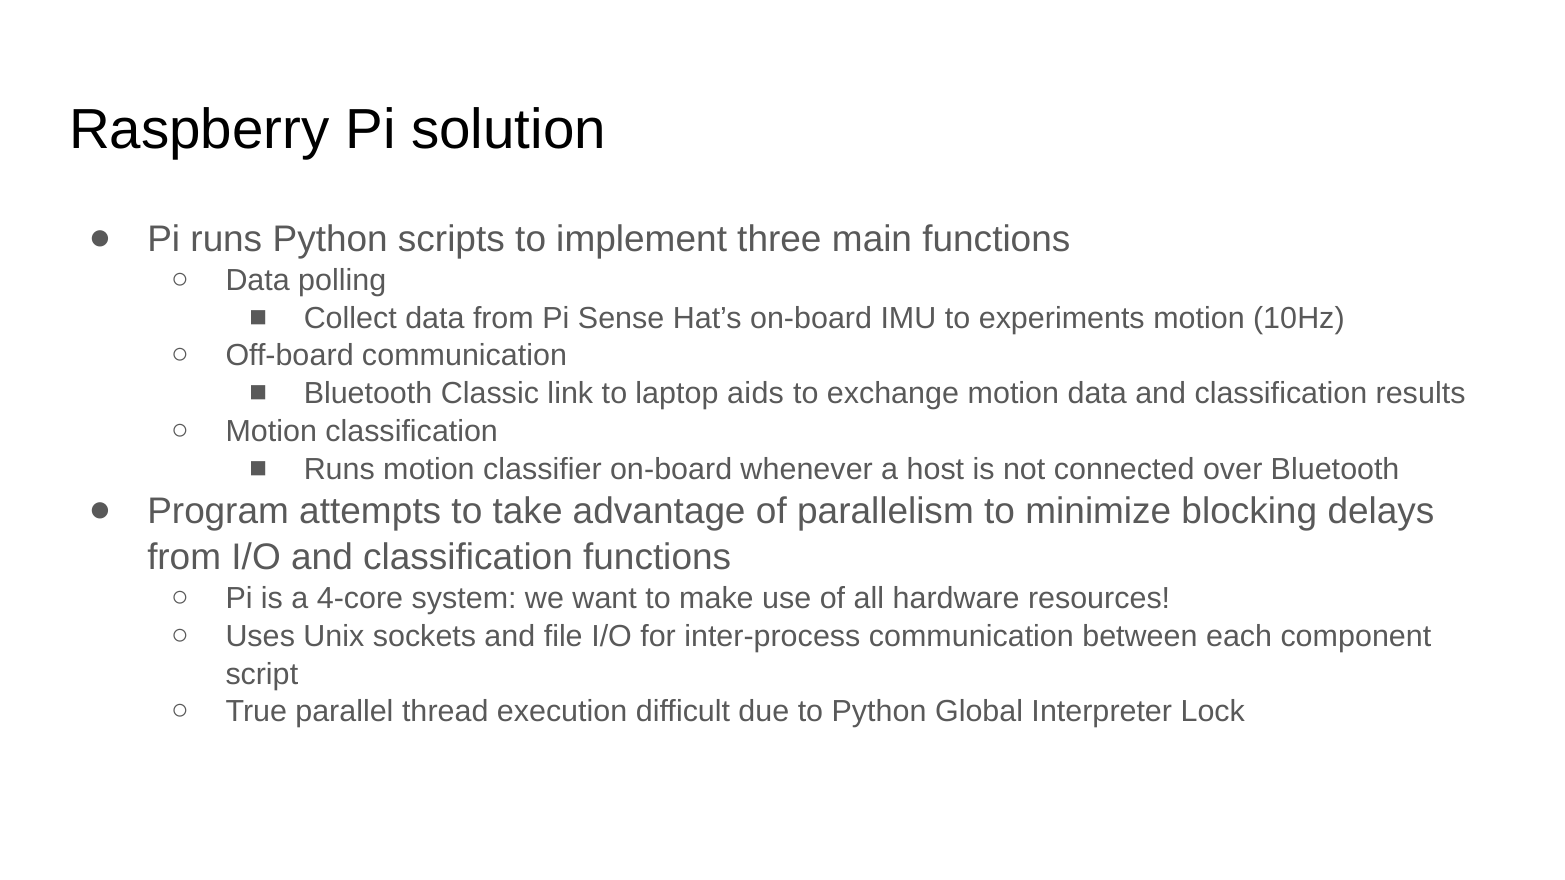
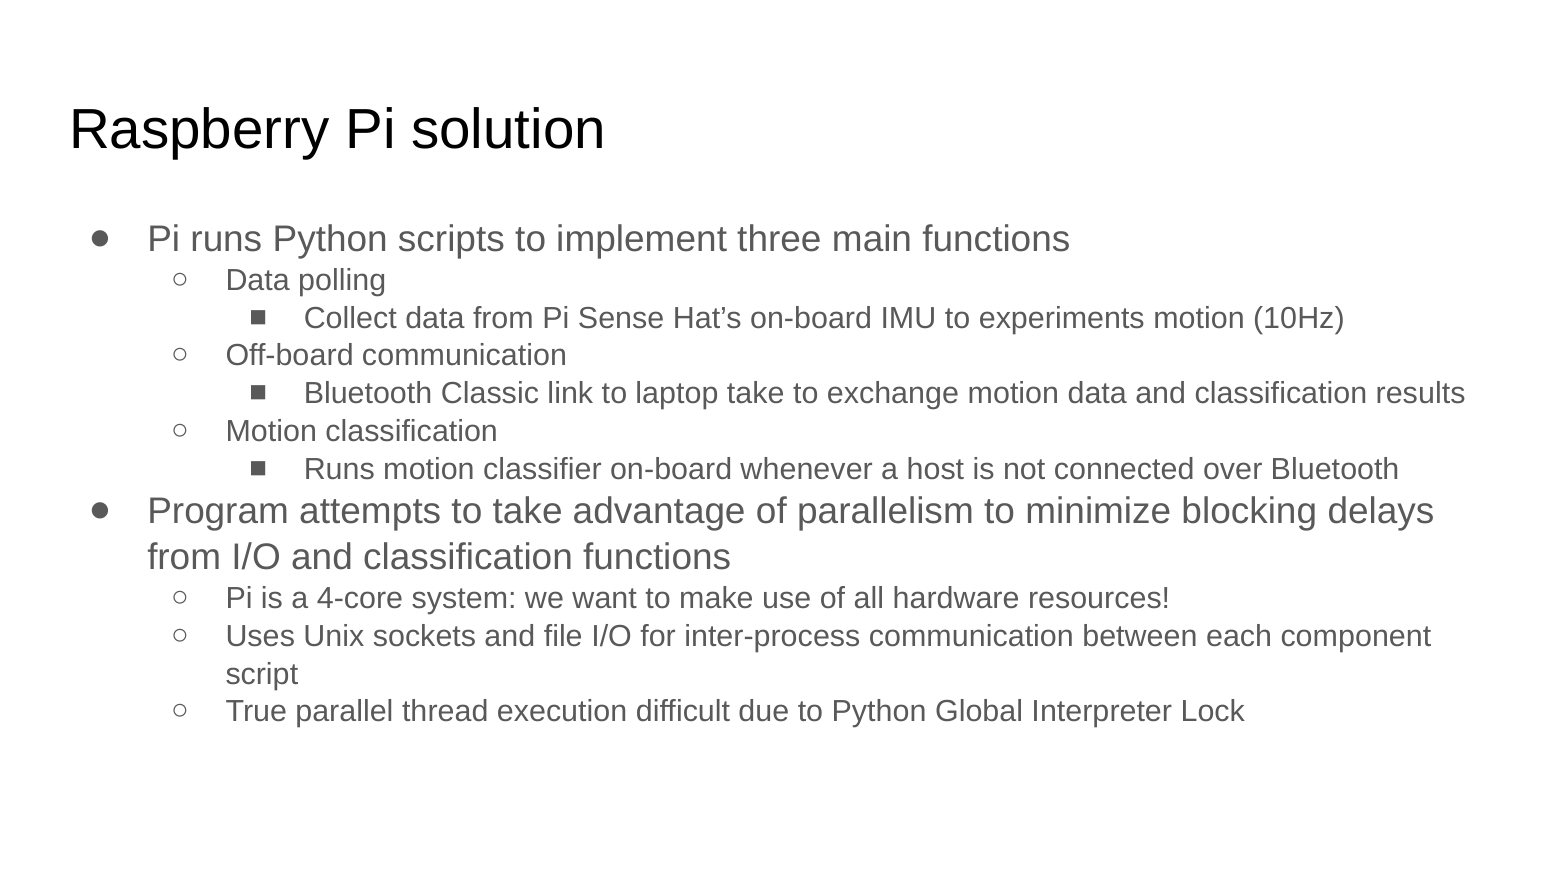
laptop aids: aids -> take
